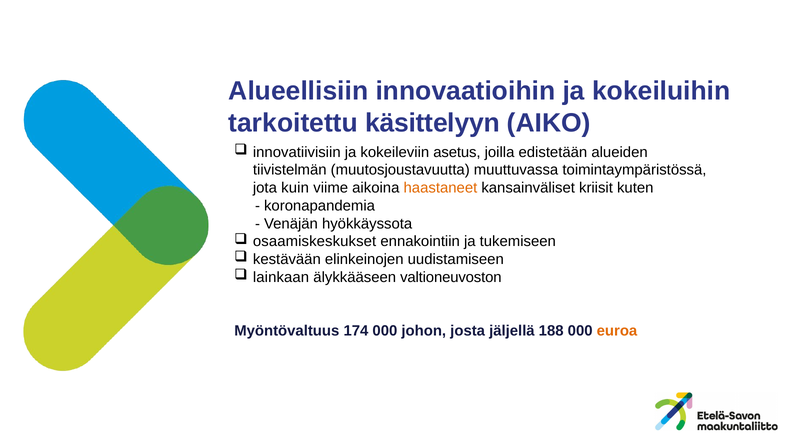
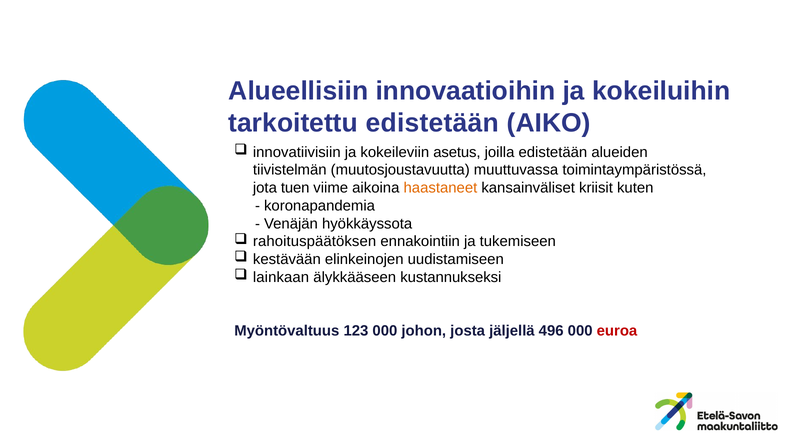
tarkoitettu käsittelyyn: käsittelyyn -> edistetään
kuin: kuin -> tuen
osaamiskeskukset: osaamiskeskukset -> rahoituspäätöksen
valtioneuvoston: valtioneuvoston -> kustannukseksi
174: 174 -> 123
188: 188 -> 496
euroa colour: orange -> red
